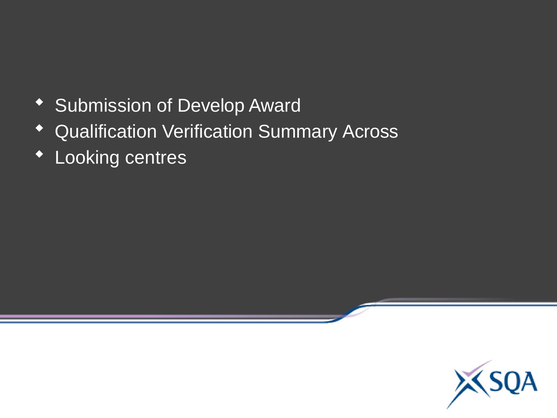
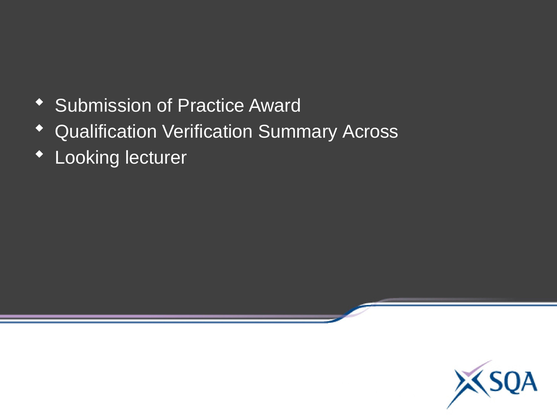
Develop: Develop -> Practice
centres: centres -> lecturer
